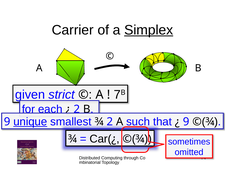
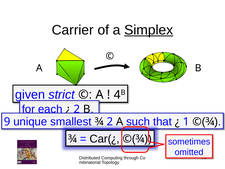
7: 7 -> 4
unique underline: present -> none
9 at (186, 122): 9 -> 1
